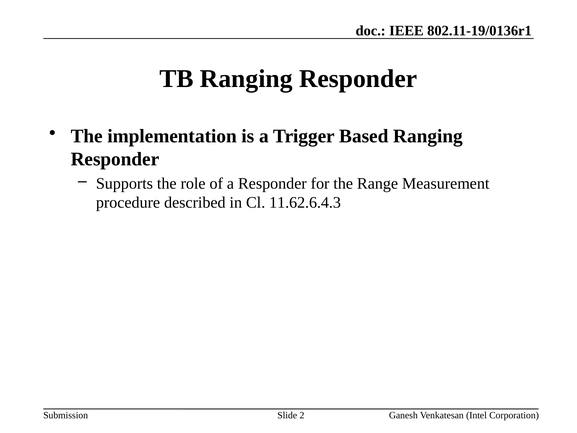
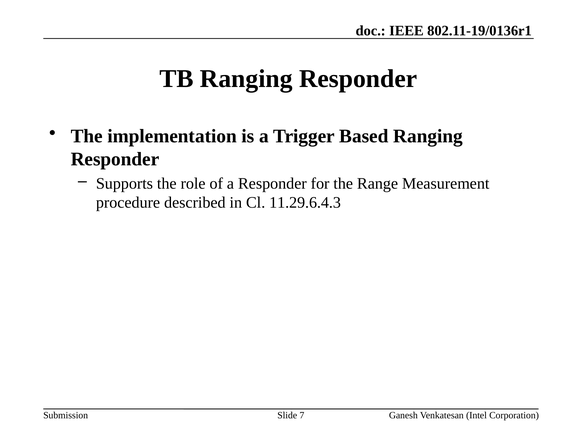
11.62.6.4.3: 11.62.6.4.3 -> 11.29.6.4.3
2: 2 -> 7
